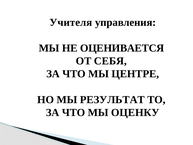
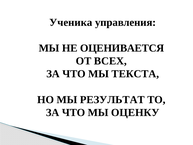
Учителя: Учителя -> Ученика
СЕБЯ: СЕБЯ -> ВСЕХ
ЦЕНТРЕ: ЦЕНТРЕ -> ТЕКСТА
